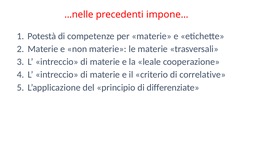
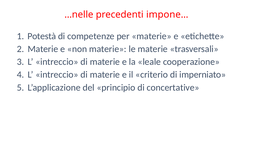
correlative: correlative -> imperniato
differenziate: differenziate -> concertative
